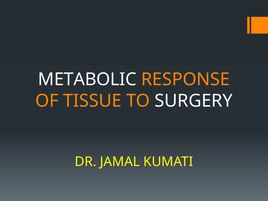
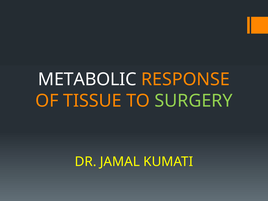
SURGERY colour: white -> light green
